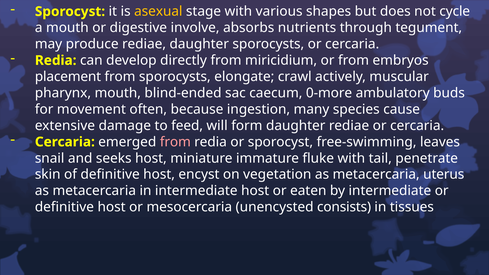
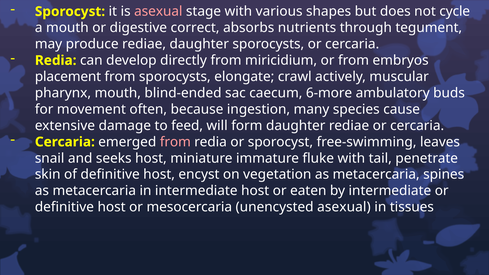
asexual at (158, 11) colour: yellow -> pink
involve: involve -> correct
0-more: 0-more -> 6-more
uterus: uterus -> spines
unencysted consists: consists -> asexual
